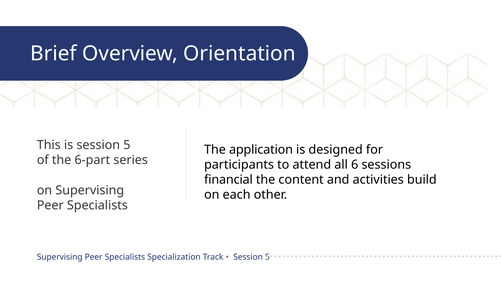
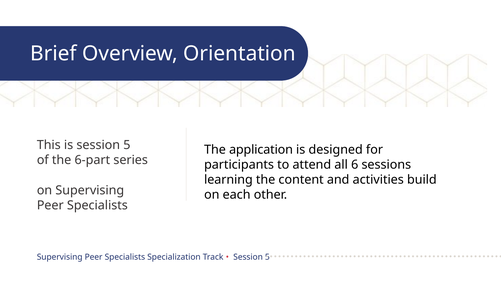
financial: financial -> learning
